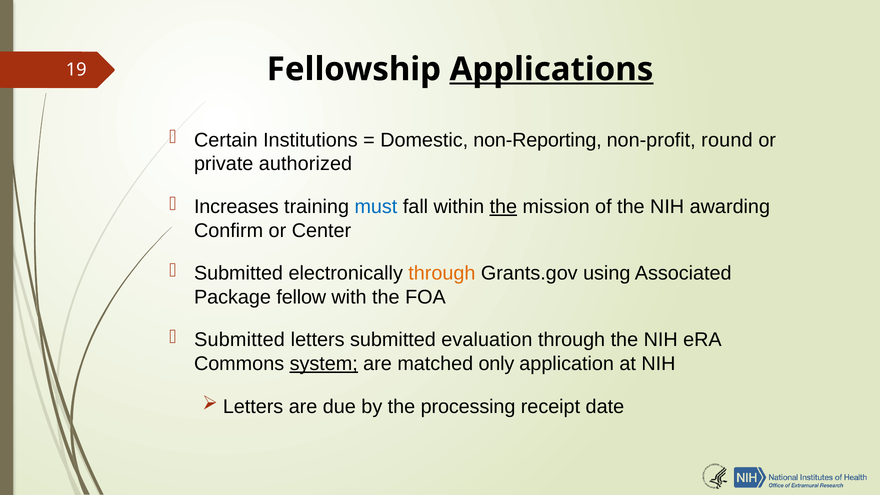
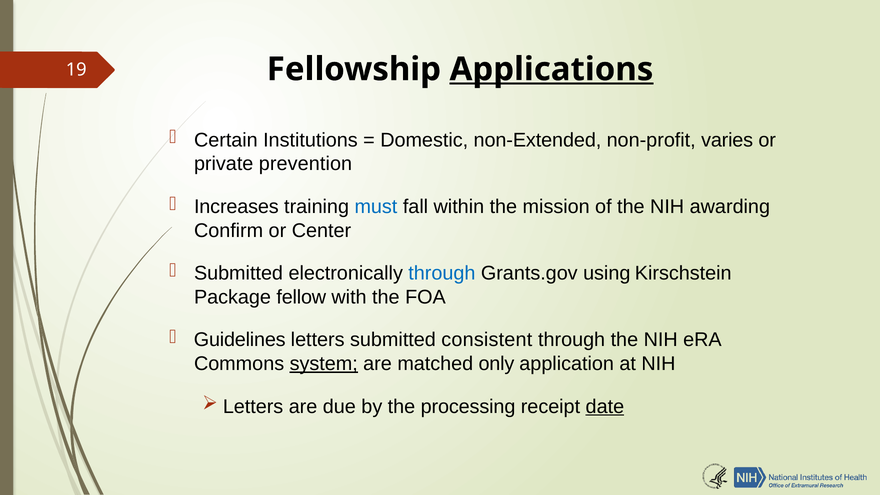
non-Reporting: non-Reporting -> non-Extended
round: round -> varies
authorized: authorized -> prevention
the at (503, 207) underline: present -> none
through at (442, 273) colour: orange -> blue
Associated: Associated -> Kirschstein
Submitted at (240, 340): Submitted -> Guidelines
evaluation: evaluation -> consistent
date underline: none -> present
